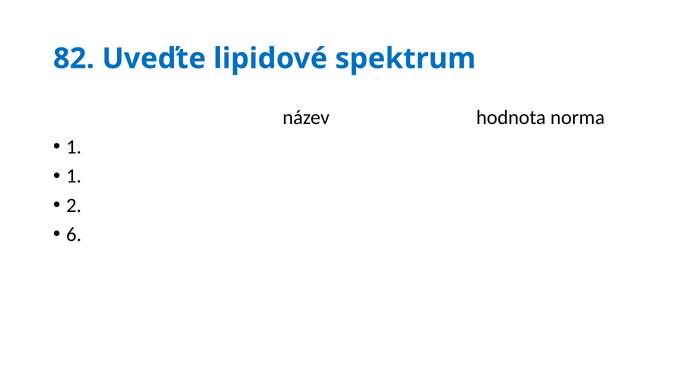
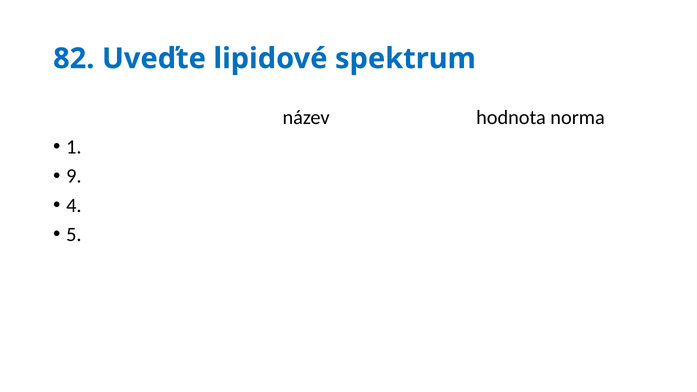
1 at (74, 176): 1 -> 9
2: 2 -> 4
6: 6 -> 5
